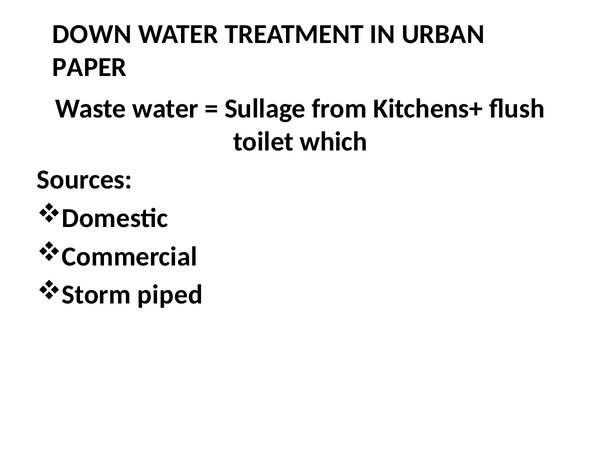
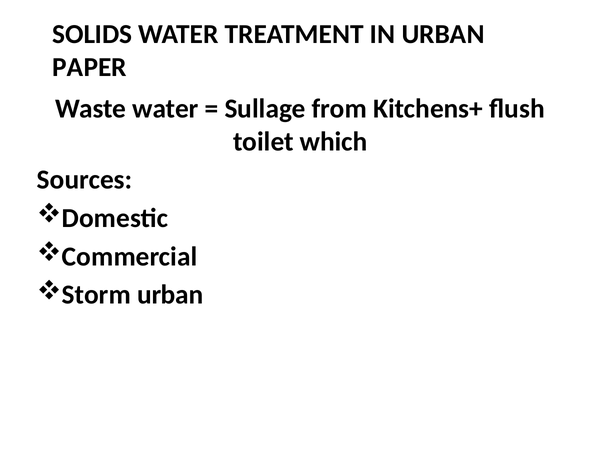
DOWN: DOWN -> SOLIDS
Storm piped: piped -> urban
